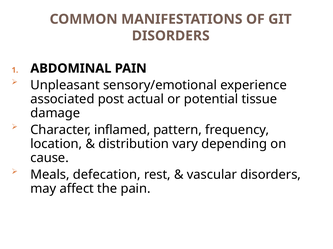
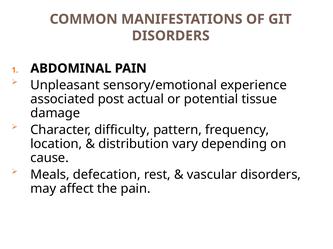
inflamed: inflamed -> difficulty
